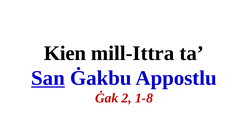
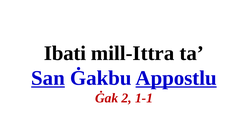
Kien: Kien -> Ibati
Appostlu underline: none -> present
1-8: 1-8 -> 1-1
